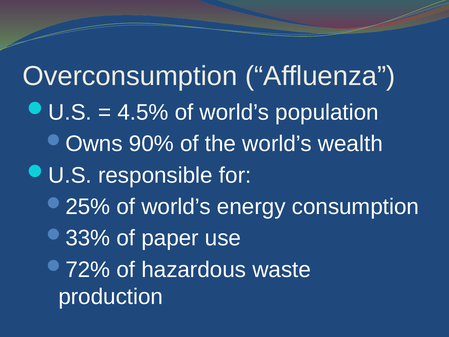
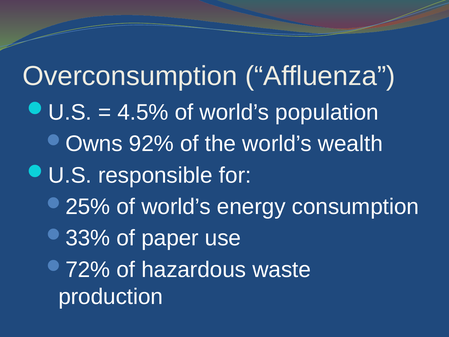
90%: 90% -> 92%
